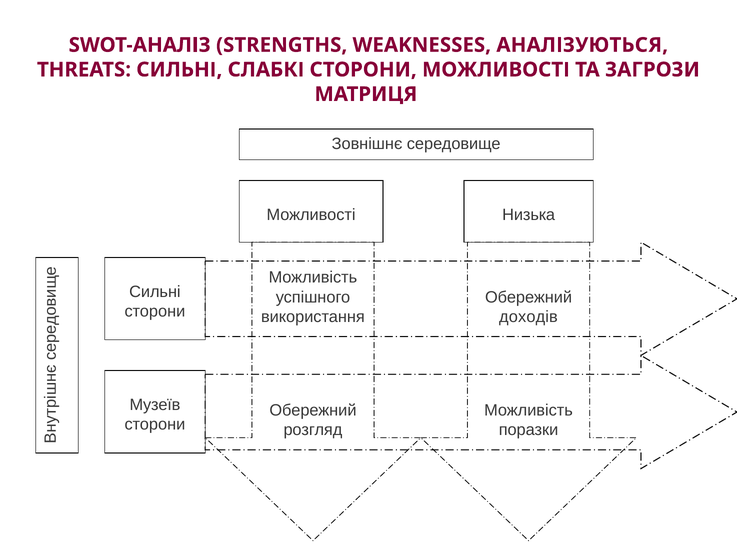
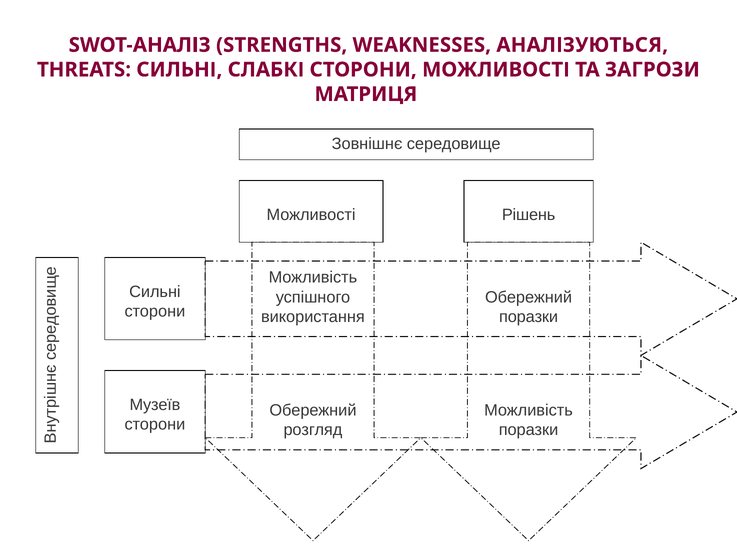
Низька: Низька -> Рішень
доходів at (528, 317): доходів -> поразки
